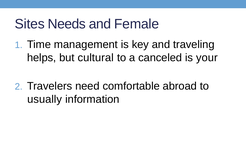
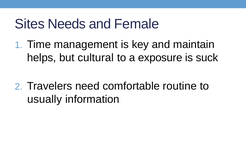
traveling: traveling -> maintain
canceled: canceled -> exposure
your: your -> suck
abroad: abroad -> routine
